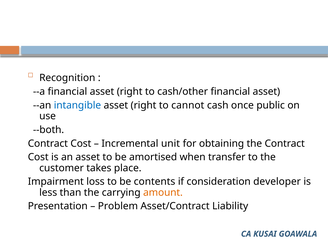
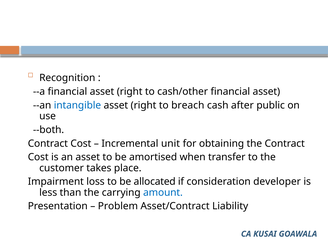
cannot: cannot -> breach
once: once -> after
contents: contents -> allocated
amount colour: orange -> blue
